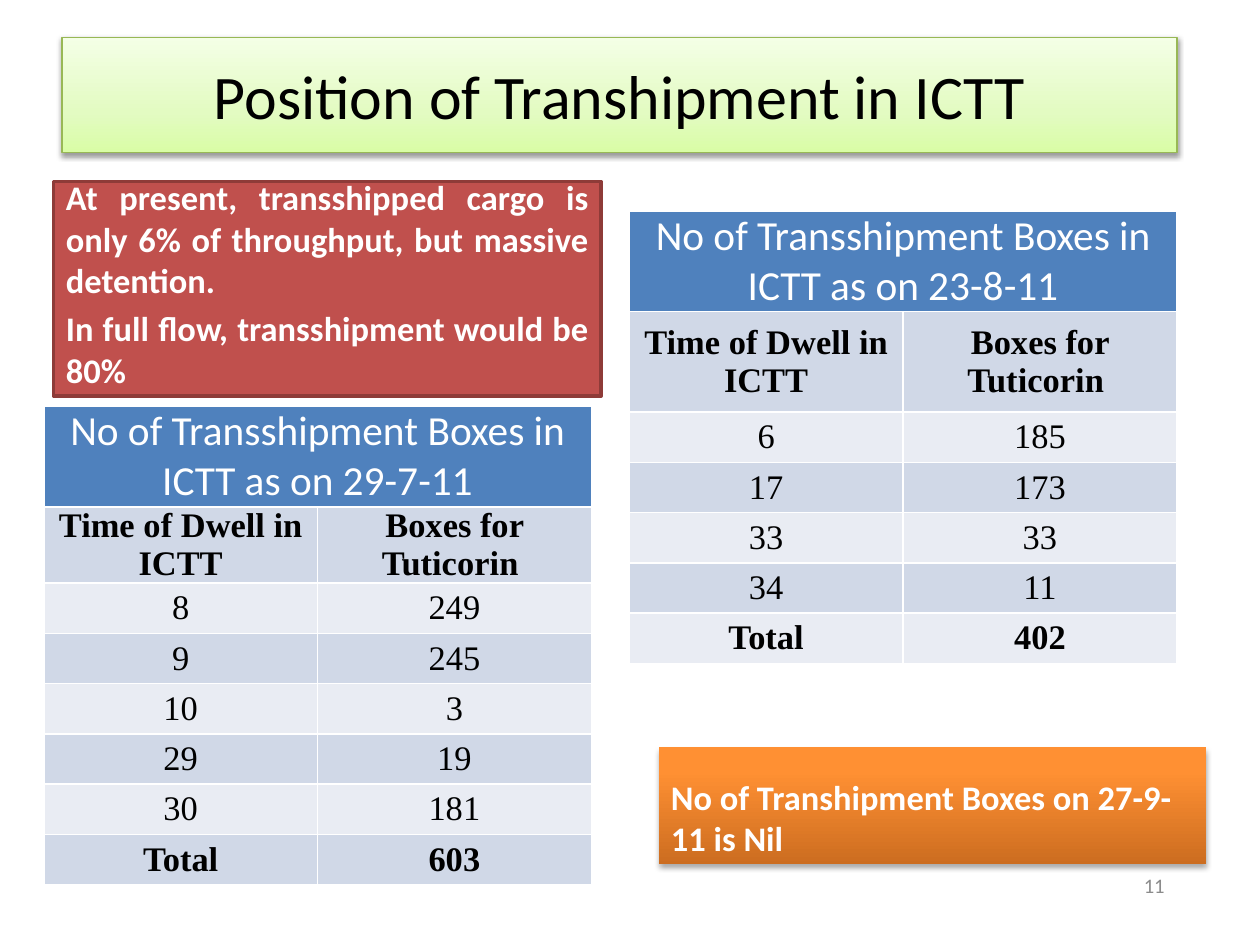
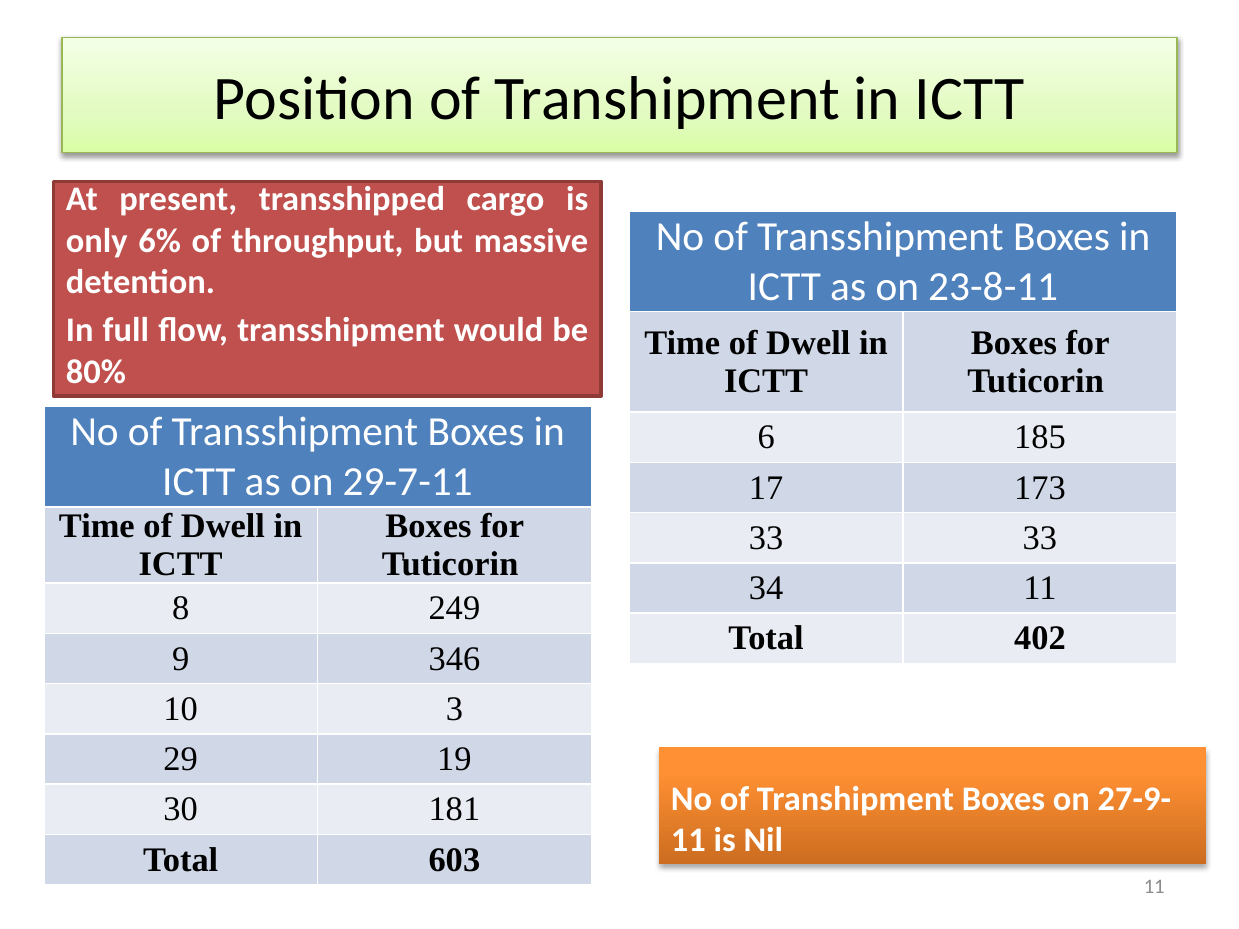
245: 245 -> 346
